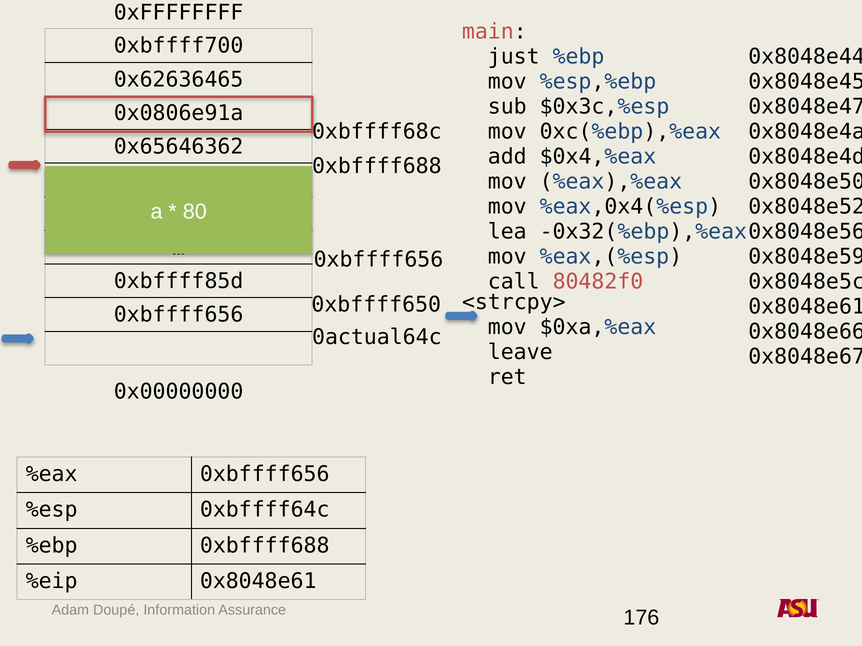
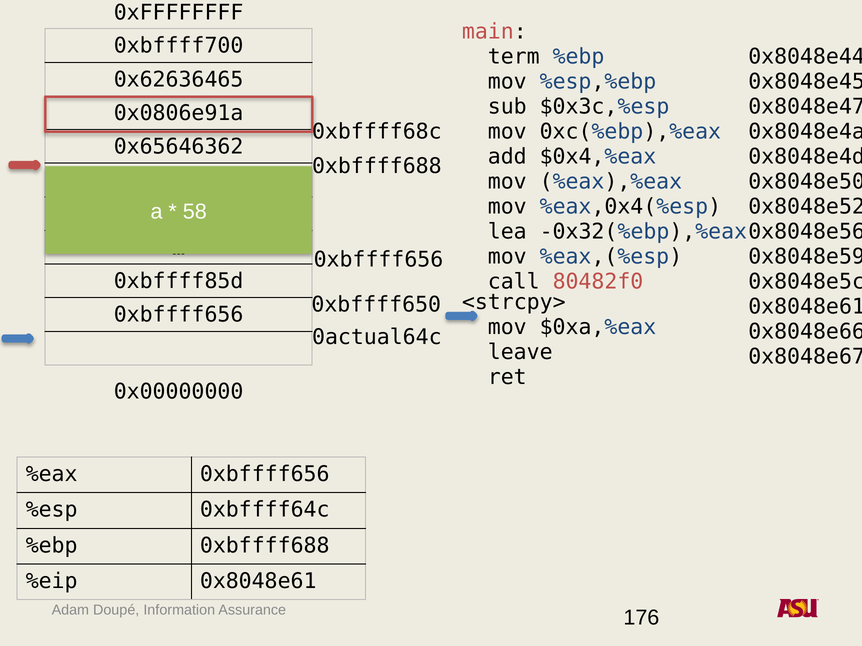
just: just -> term
80: 80 -> 58
